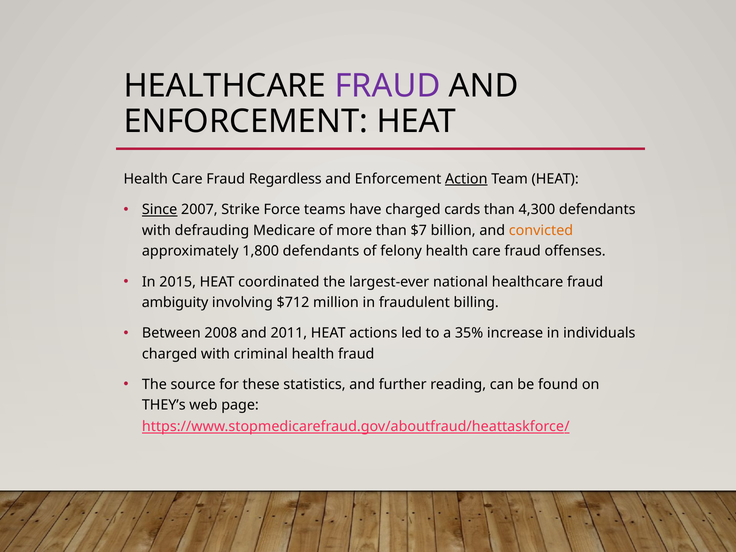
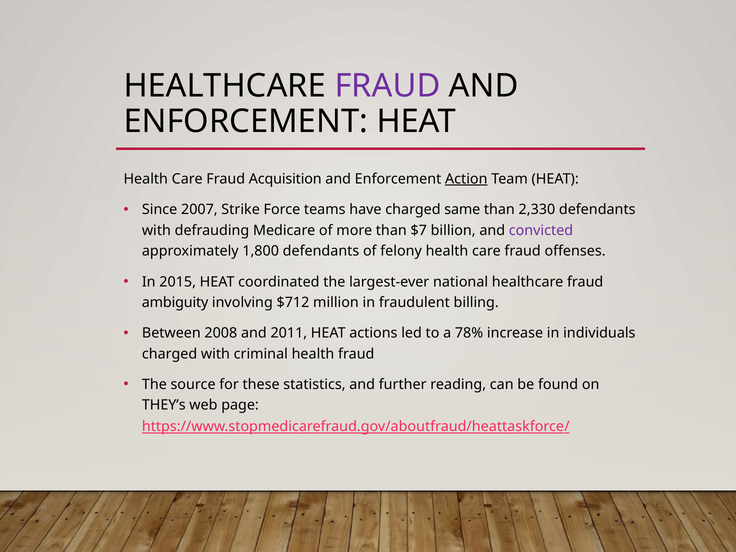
Regardless: Regardless -> Acquisition
Since underline: present -> none
cards: cards -> same
4,300: 4,300 -> 2,330
convicted colour: orange -> purple
35%: 35% -> 78%
